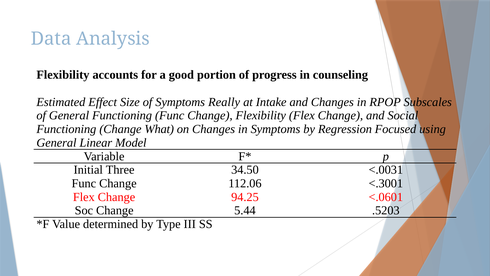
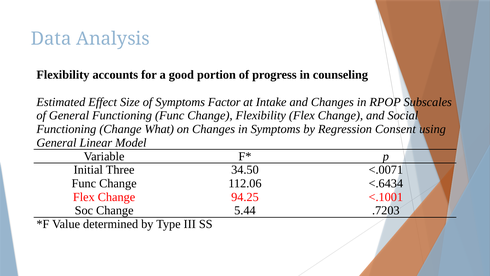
Really: Really -> Factor
Focused: Focused -> Consent
<.0031: <.0031 -> <.0071
<.3001: <.3001 -> <.6434
<.0601: <.0601 -> <.1001
.5203: .5203 -> .7203
